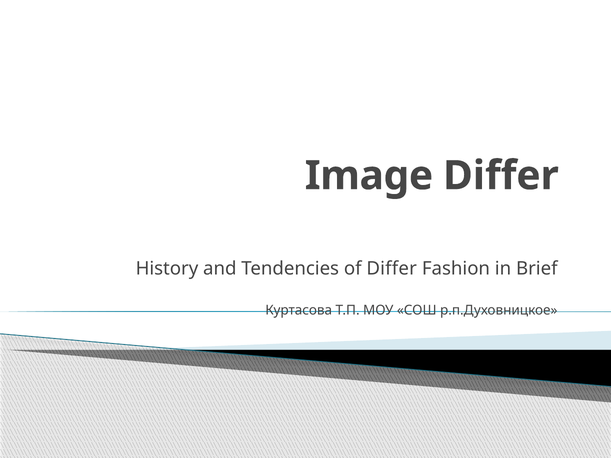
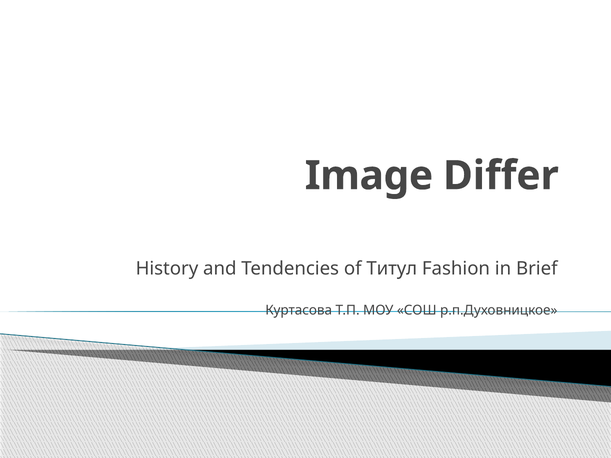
of Differ: Differ -> Титул
